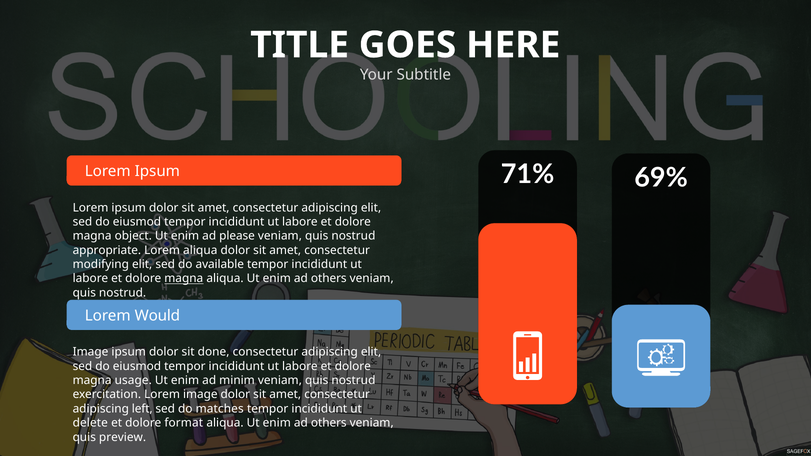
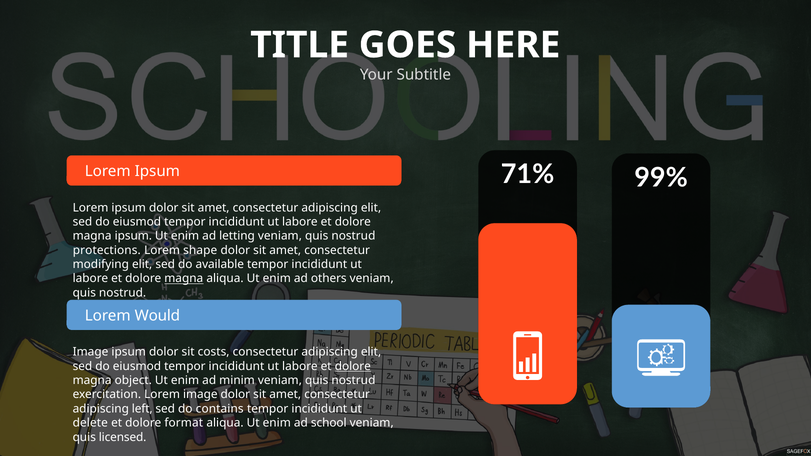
69%: 69% -> 99%
magna object: object -> ipsum
please: please -> letting
appropriate: appropriate -> protections
Lorem aliqua: aliqua -> shape
done: done -> costs
dolore at (353, 366) underline: none -> present
usage: usage -> object
matches: matches -> contains
others at (329, 423): others -> school
preview: preview -> licensed
